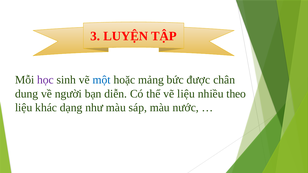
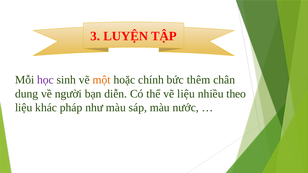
một colour: blue -> orange
mảng: mảng -> chính
được: được -> thêm
dạng: dạng -> pháp
